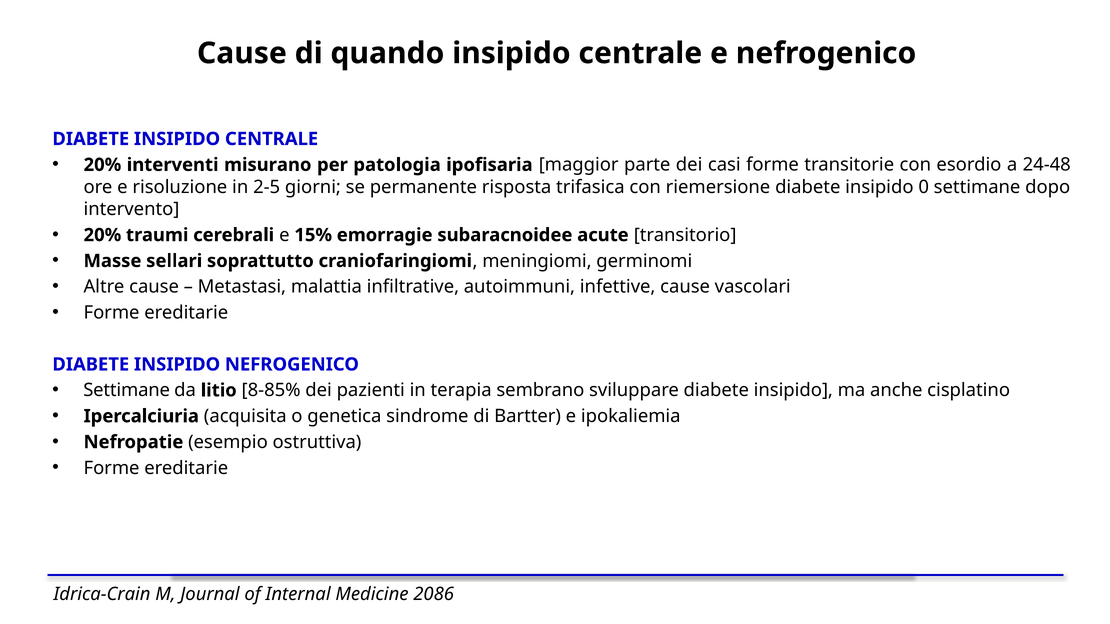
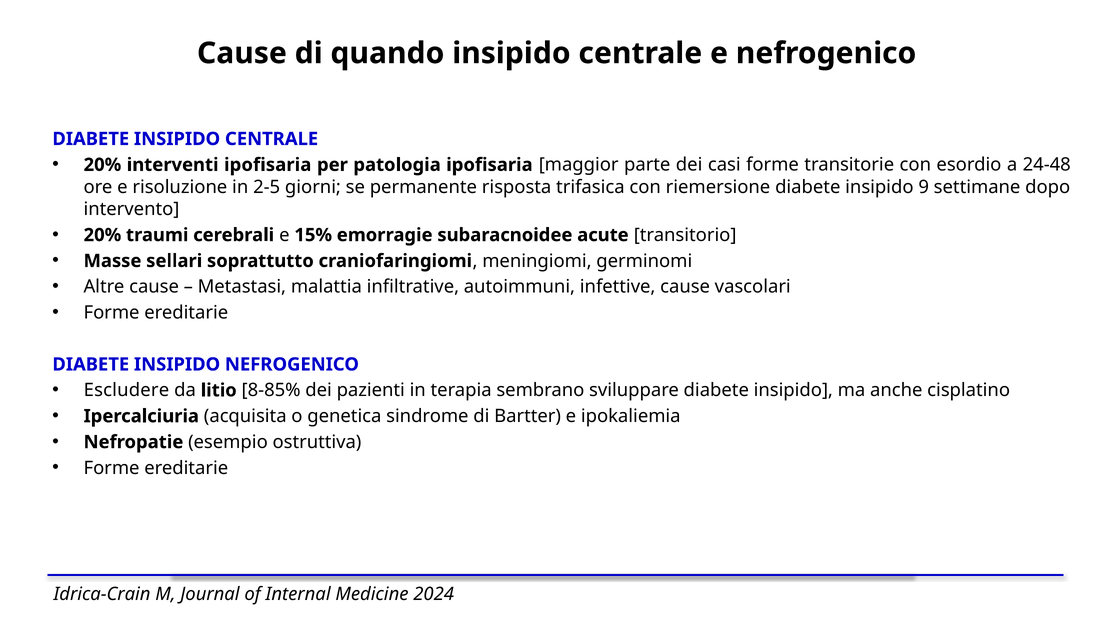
interventi misurano: misurano -> ipofisaria
0: 0 -> 9
Settimane at (127, 391): Settimane -> Escludere
2086: 2086 -> 2024
